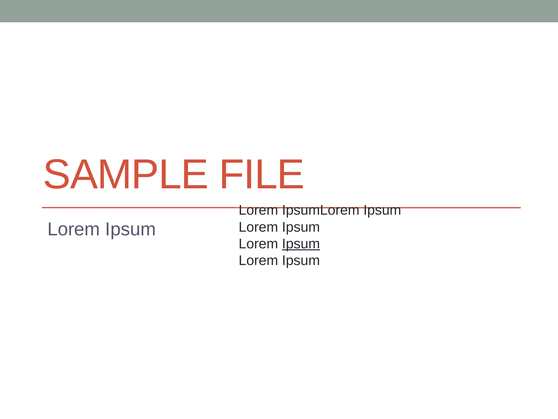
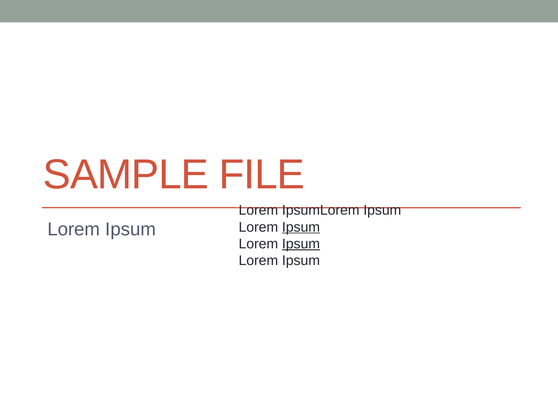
Ipsum at (301, 227) underline: none -> present
